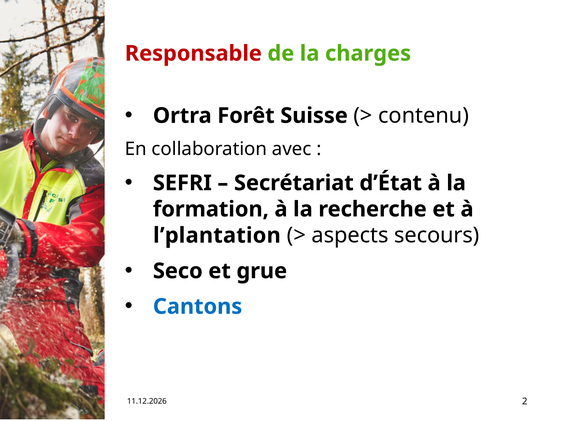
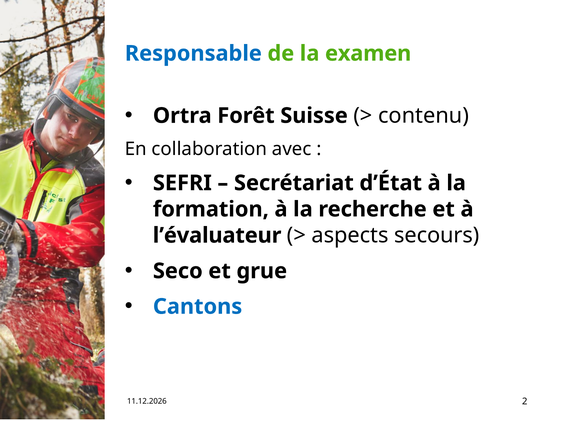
Responsable colour: red -> blue
charges: charges -> examen
l’plantation: l’plantation -> l’évaluateur
